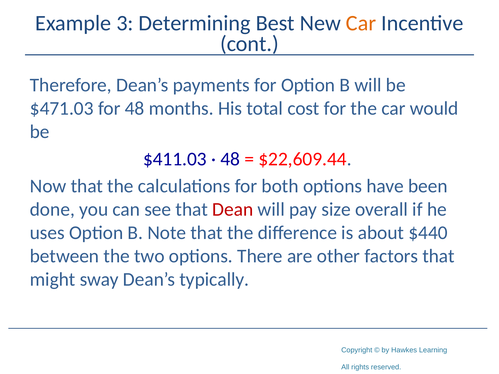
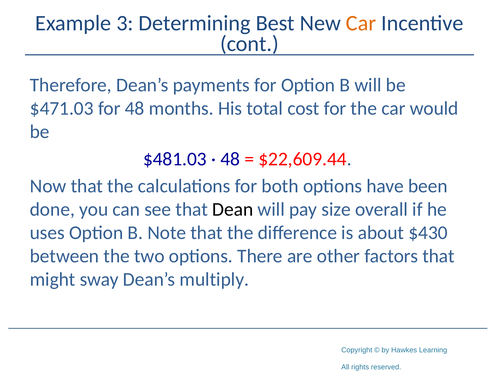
$411.03: $411.03 -> $481.03
Dean colour: red -> black
$440: $440 -> $430
typically: typically -> multiply
